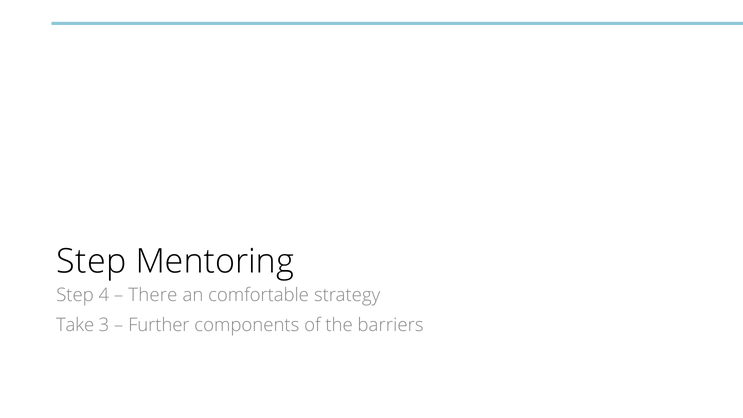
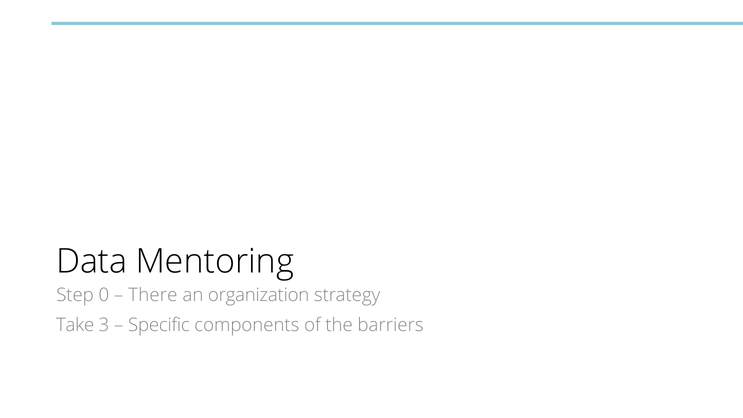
Step at (91, 261): Step -> Data
4: 4 -> 0
comfortable: comfortable -> organization
Further: Further -> Specific
